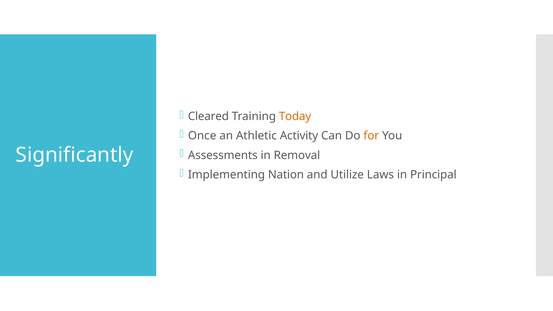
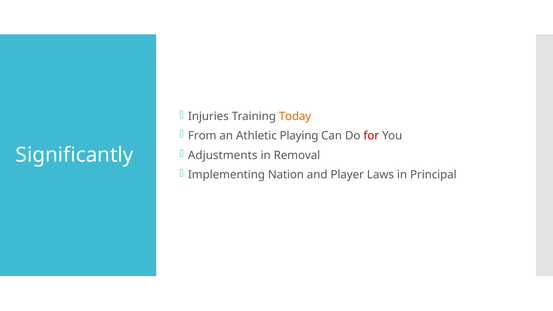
Cleared: Cleared -> Injuries
Once: Once -> From
Activity: Activity -> Playing
for colour: orange -> red
Assessments: Assessments -> Adjustments
Utilize: Utilize -> Player
